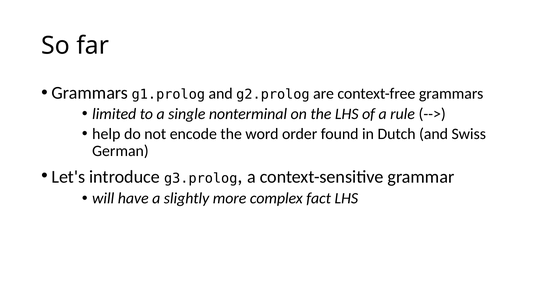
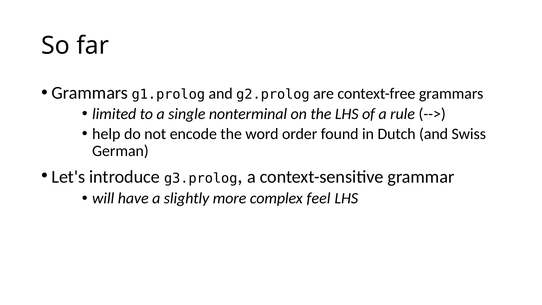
fact: fact -> feel
